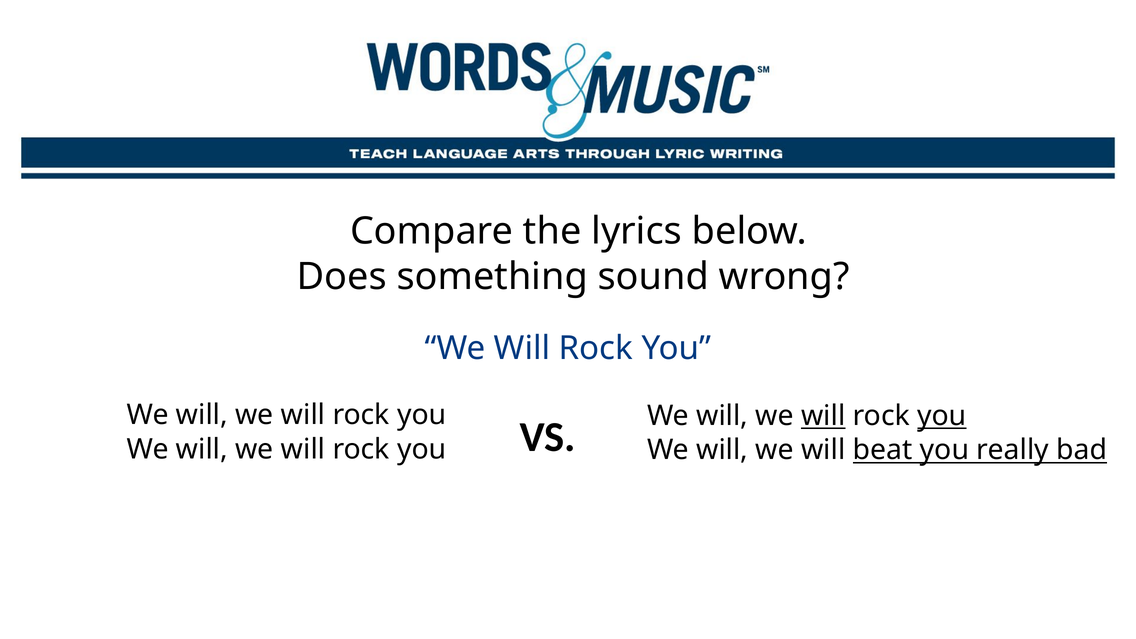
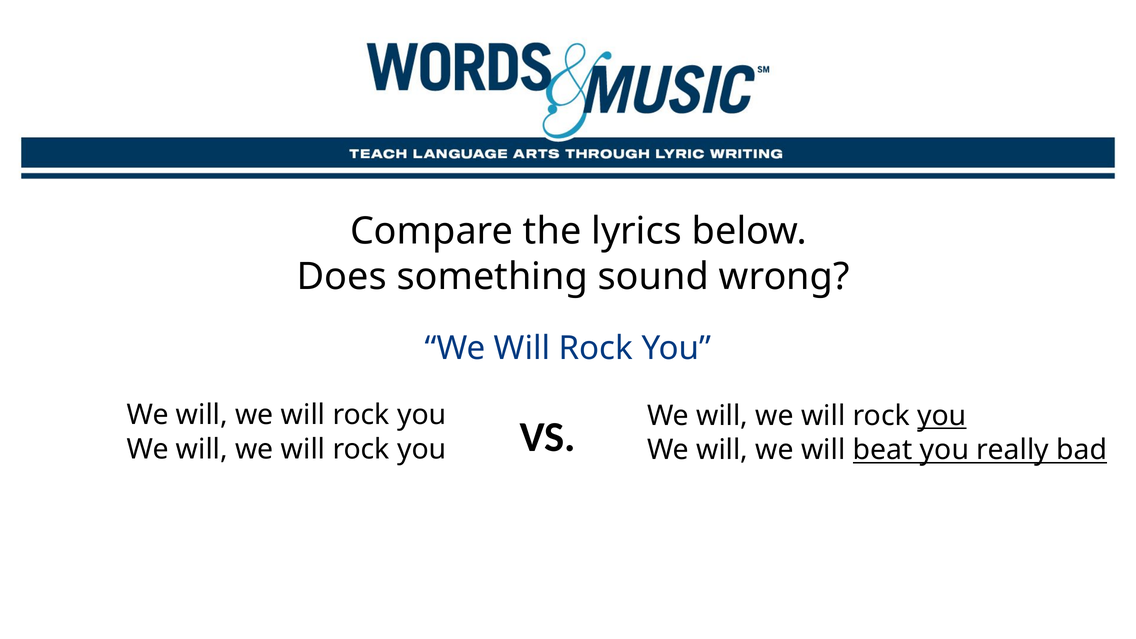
will at (823, 416) underline: present -> none
